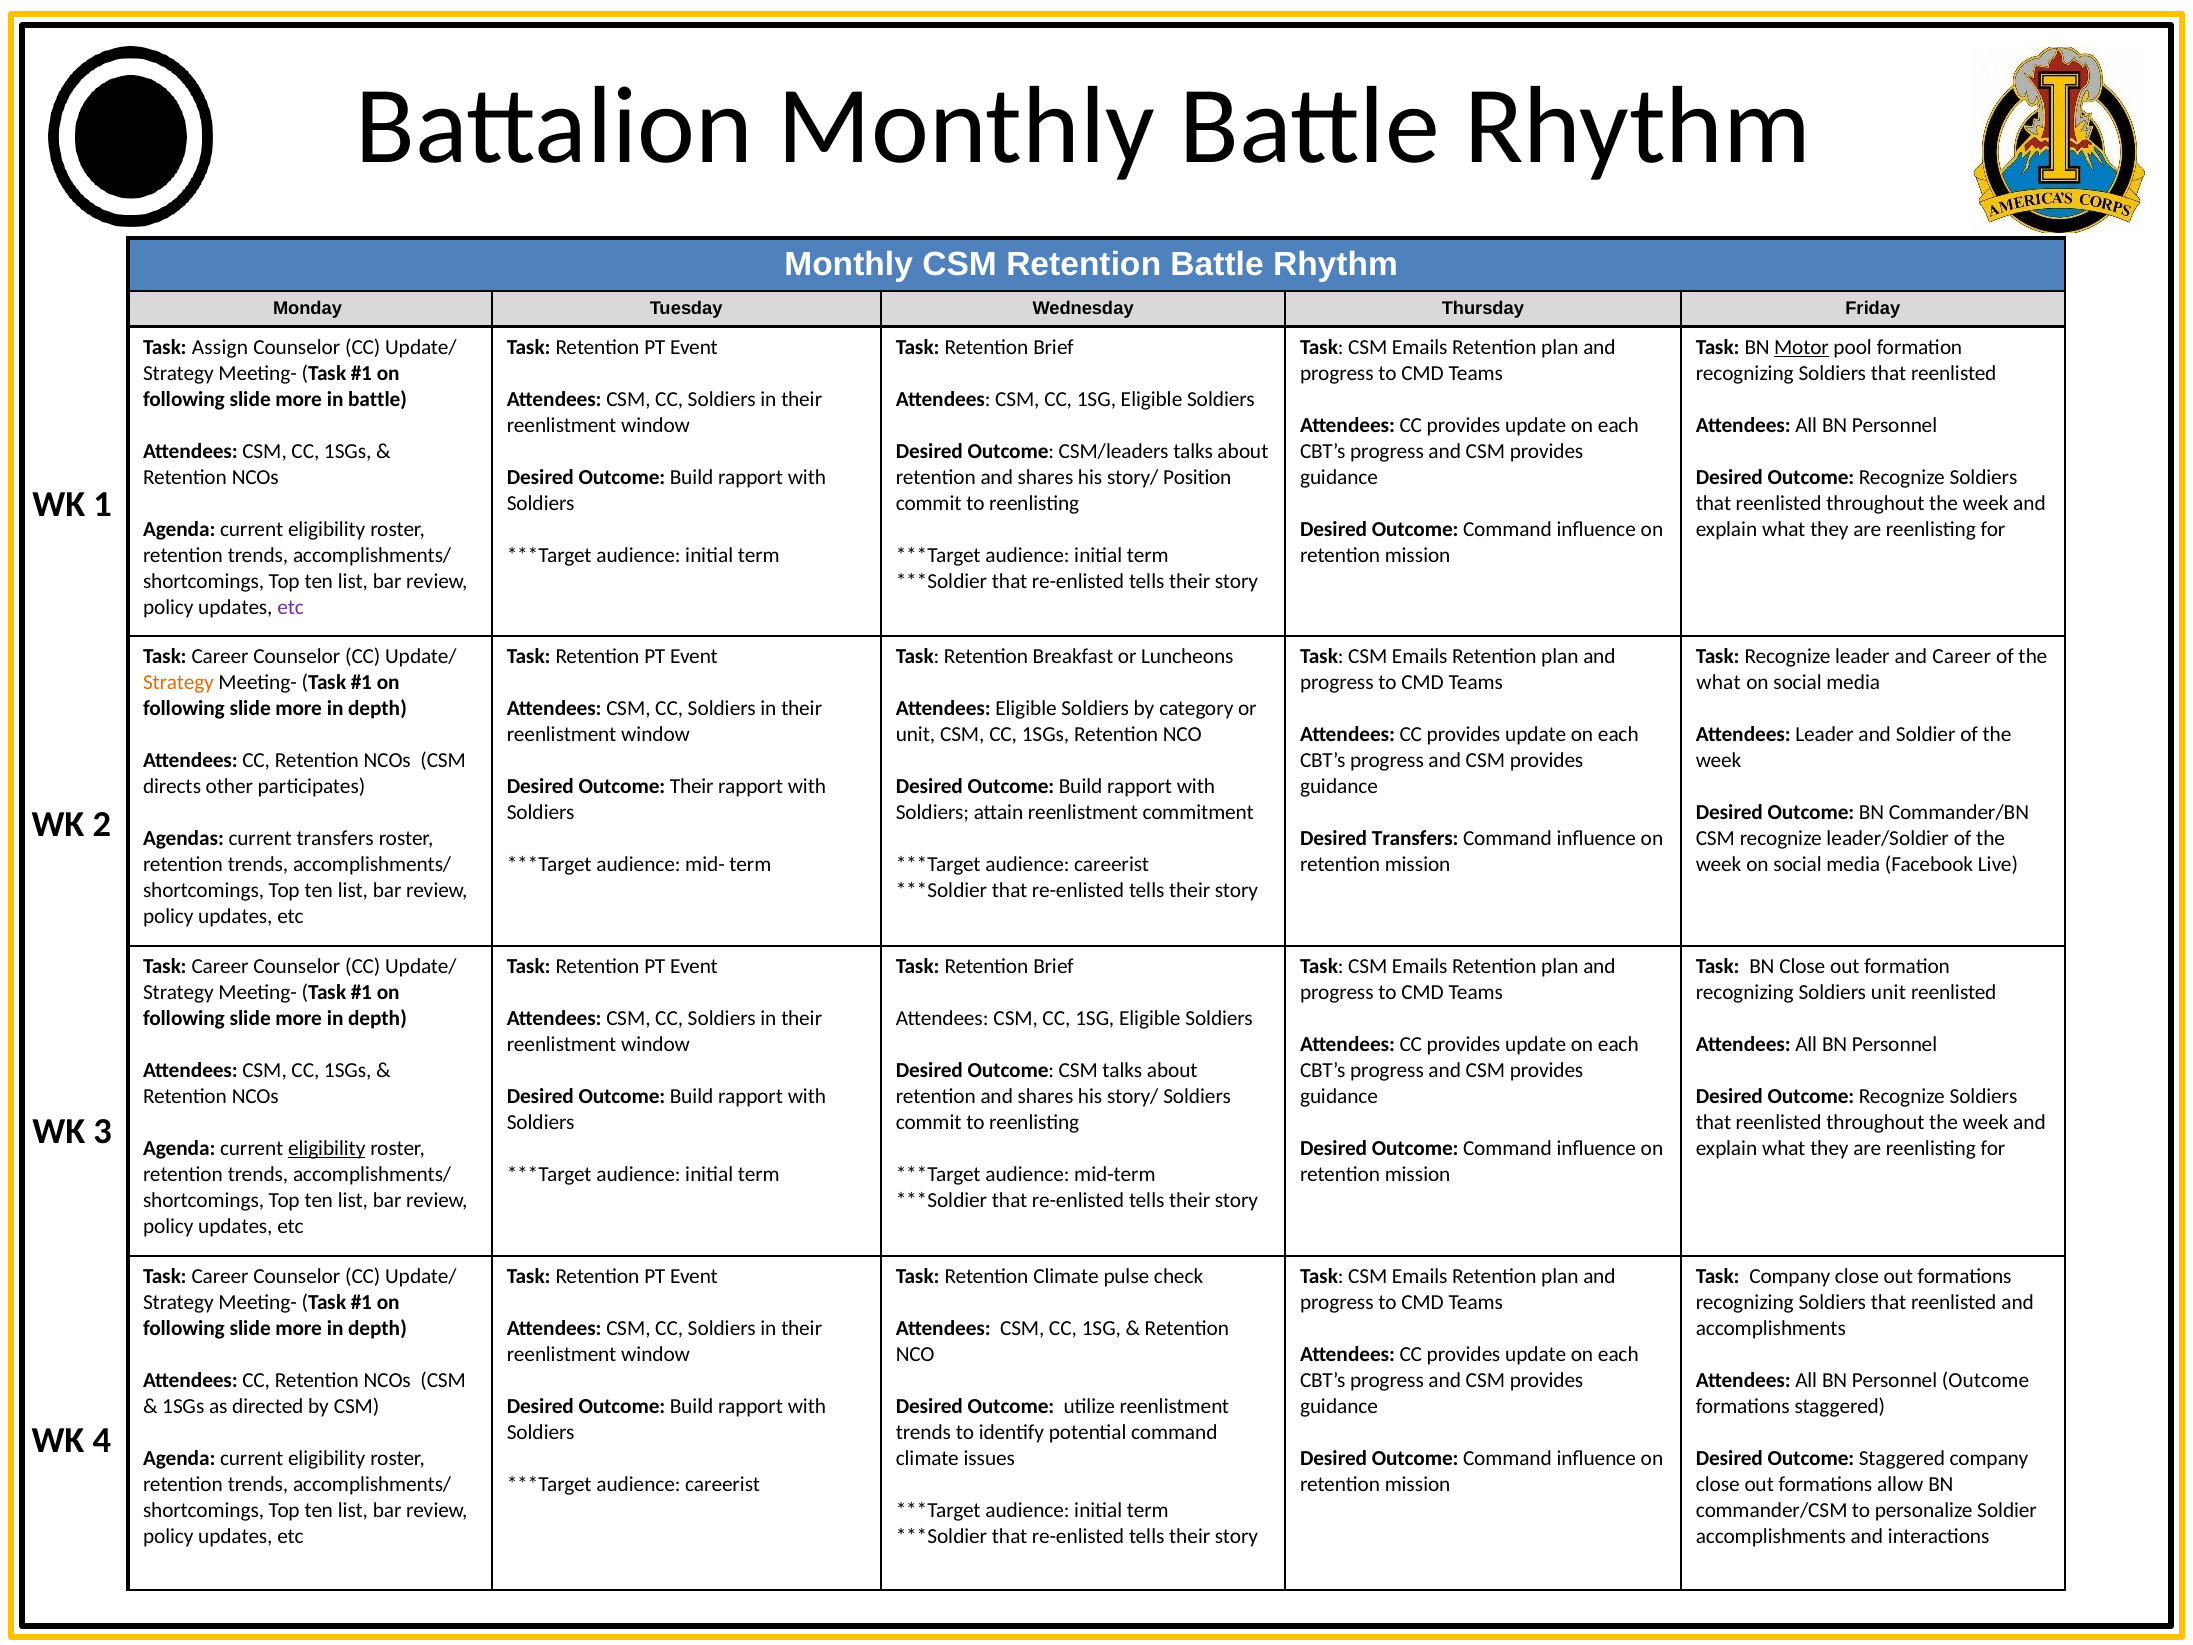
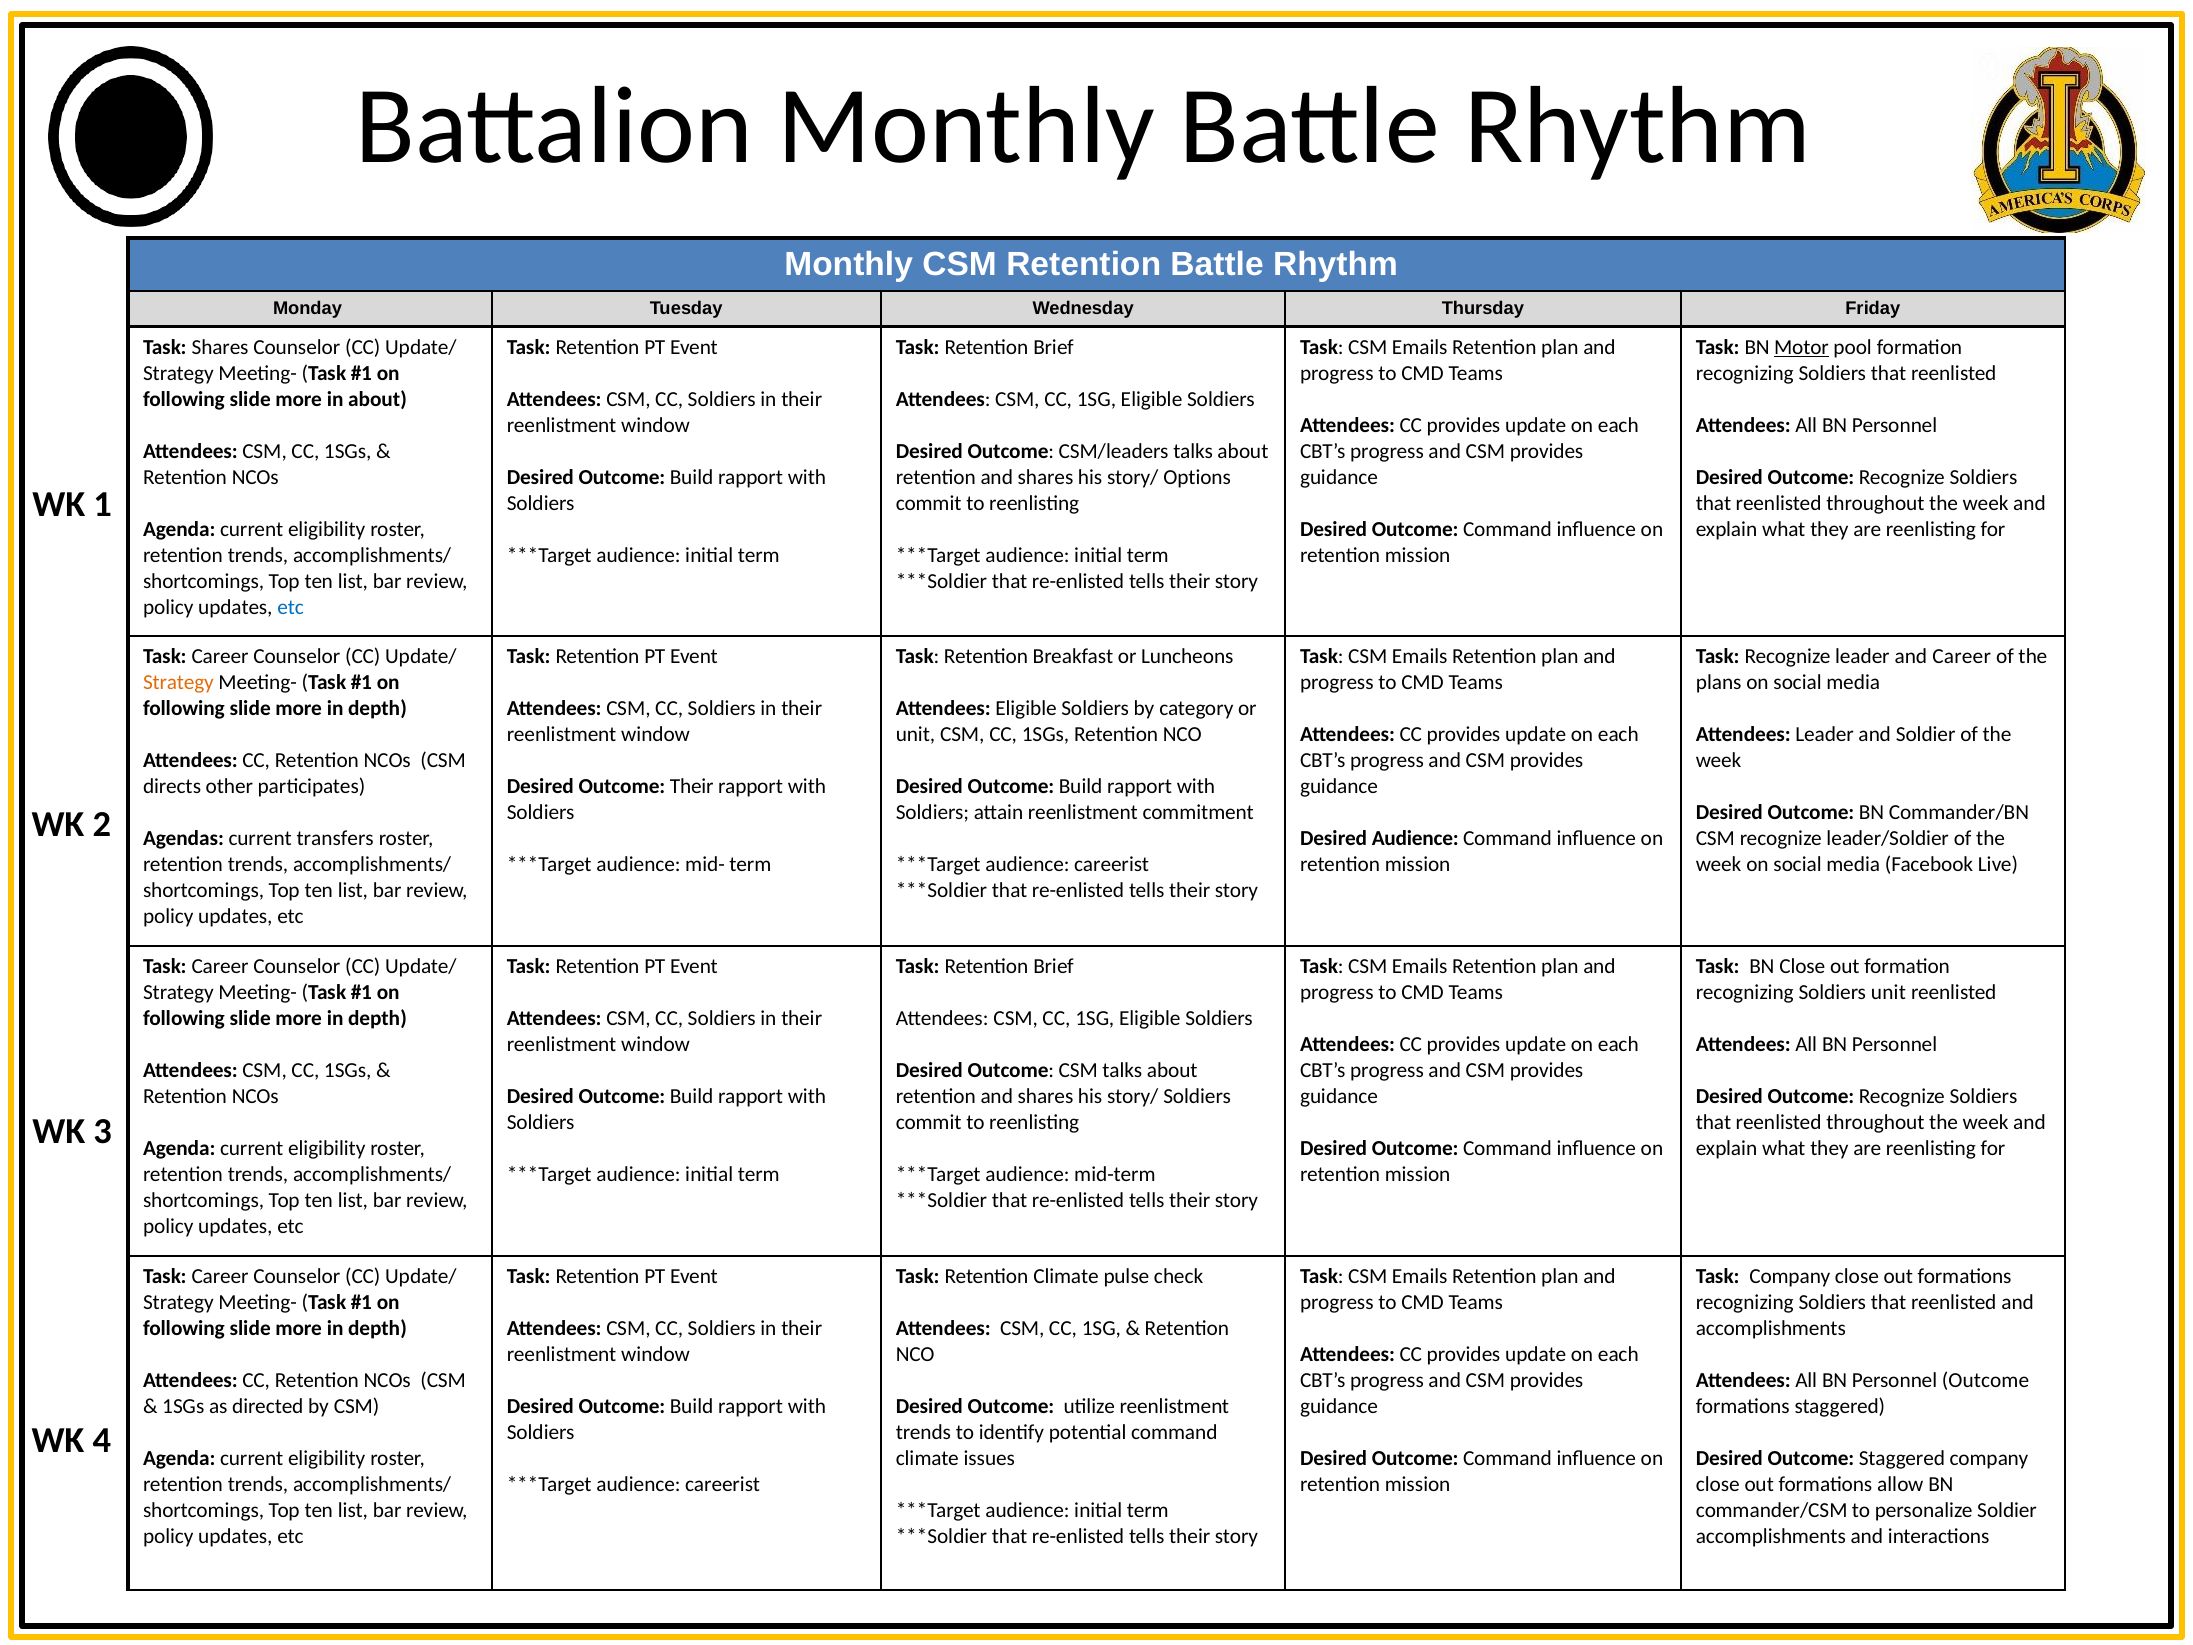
Task Assign: Assign -> Shares
in battle: battle -> about
Position: Position -> Options
etc at (291, 607) colour: purple -> blue
what at (1719, 683): what -> plans
Desired Transfers: Transfers -> Audience
eligibility at (327, 1148) underline: present -> none
